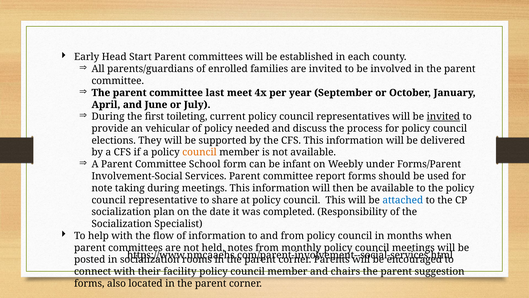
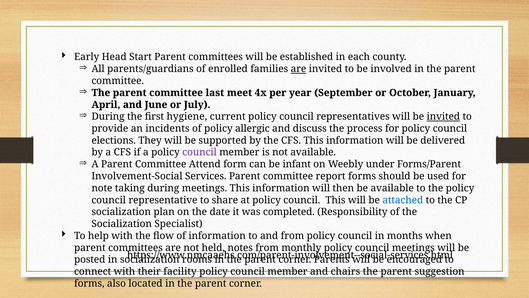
are at (298, 69) underline: none -> present
toileting: toileting -> hygiene
vehicular: vehicular -> incidents
needed: needed -> allergic
council at (200, 152) colour: orange -> purple
School: School -> Attend
